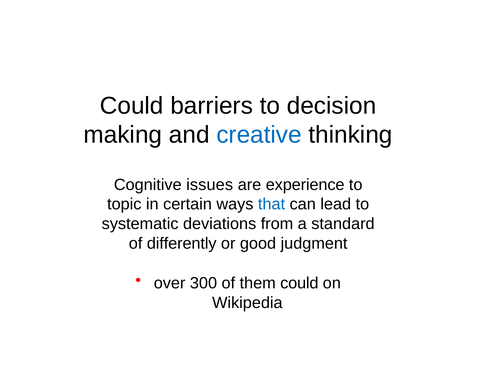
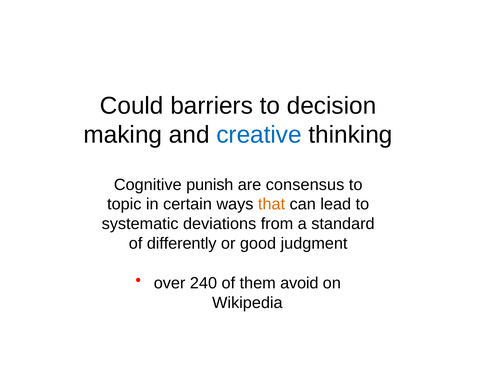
issues: issues -> punish
experience: experience -> consensus
that colour: blue -> orange
300: 300 -> 240
them could: could -> avoid
